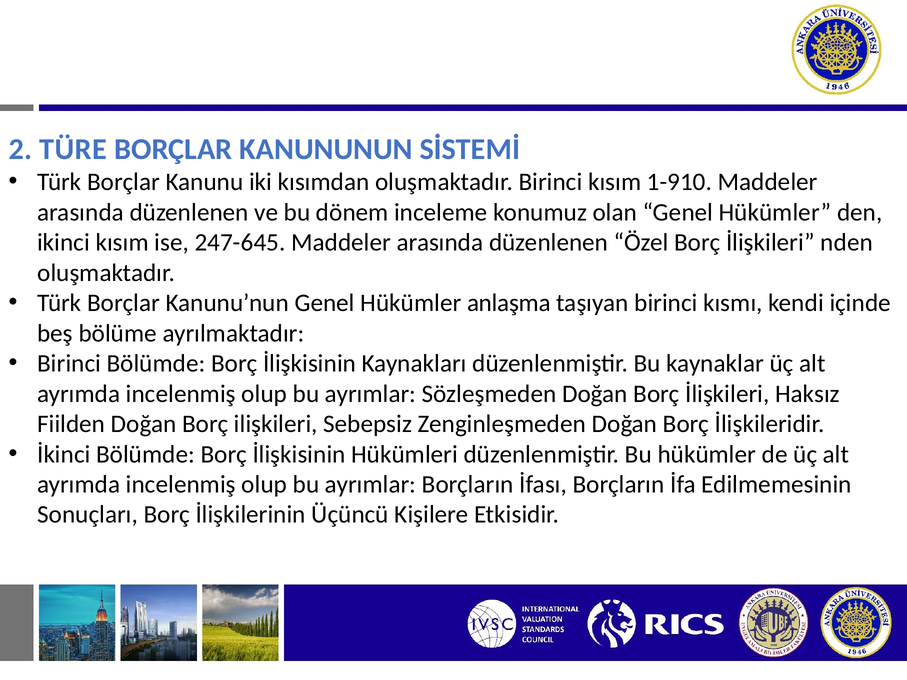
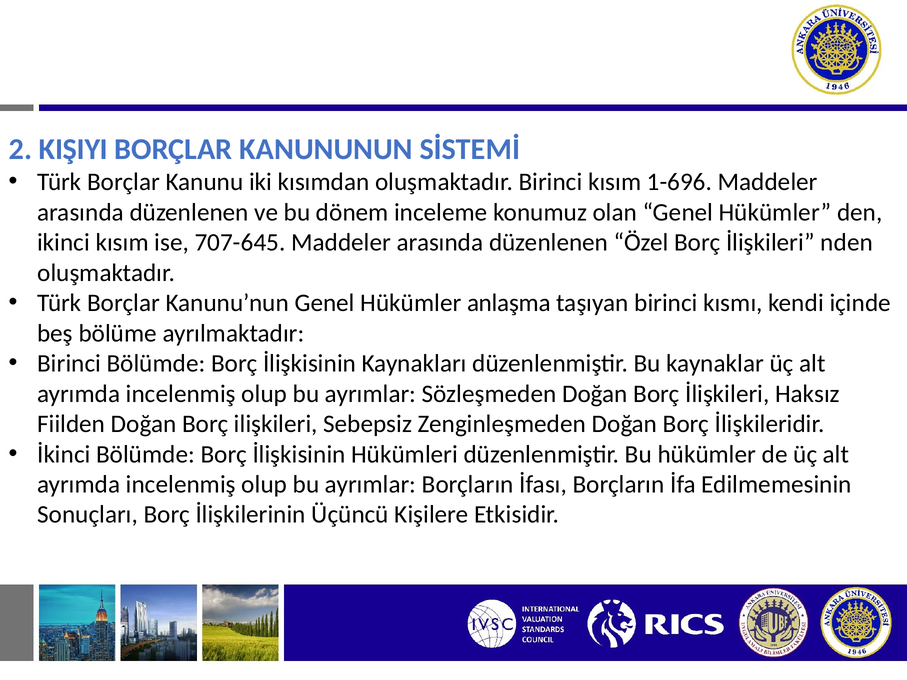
TÜRE: TÜRE -> KIŞIYI
1-910: 1-910 -> 1-696
247-645: 247-645 -> 707-645
